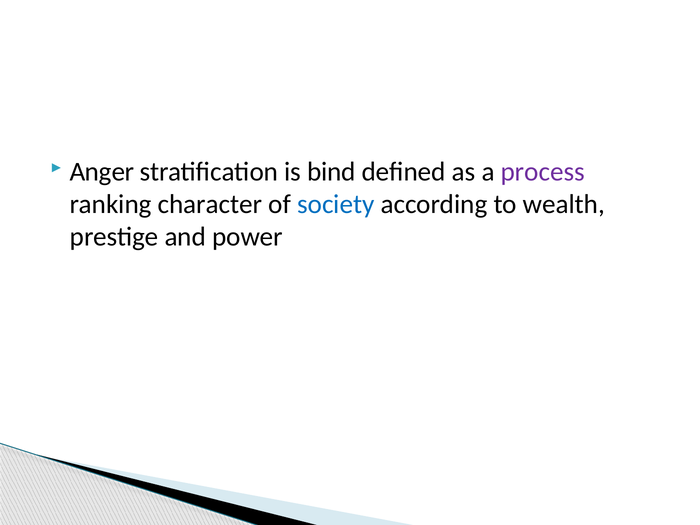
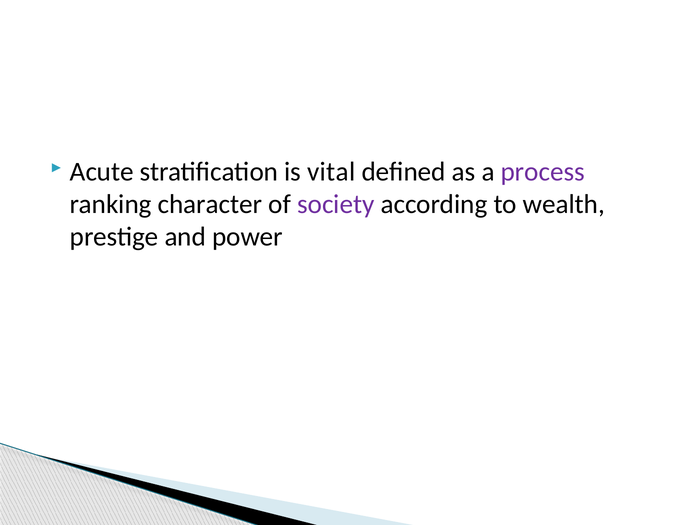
Anger: Anger -> Acute
bind: bind -> vital
society colour: blue -> purple
